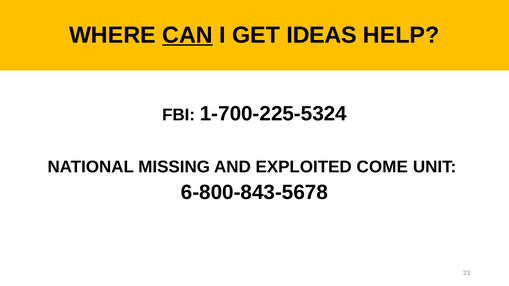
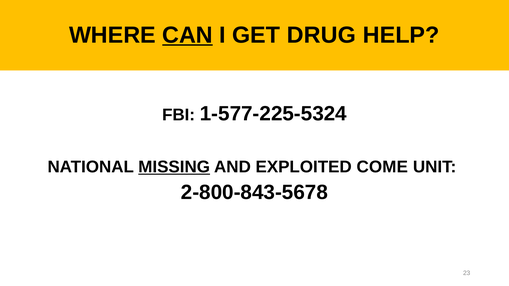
IDEAS: IDEAS -> DRUG
1-700-225-5324: 1-700-225-5324 -> 1-577-225-5324
MISSING underline: none -> present
6-800-843-5678: 6-800-843-5678 -> 2-800-843-5678
